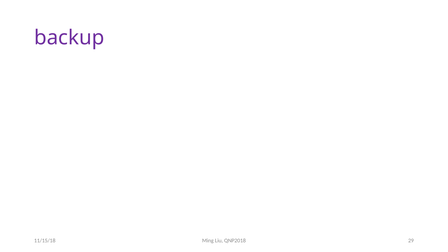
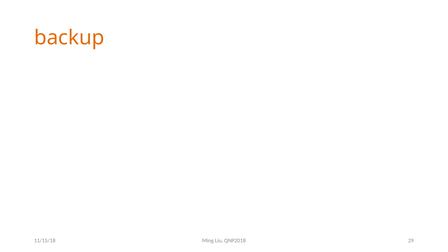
backup colour: purple -> orange
